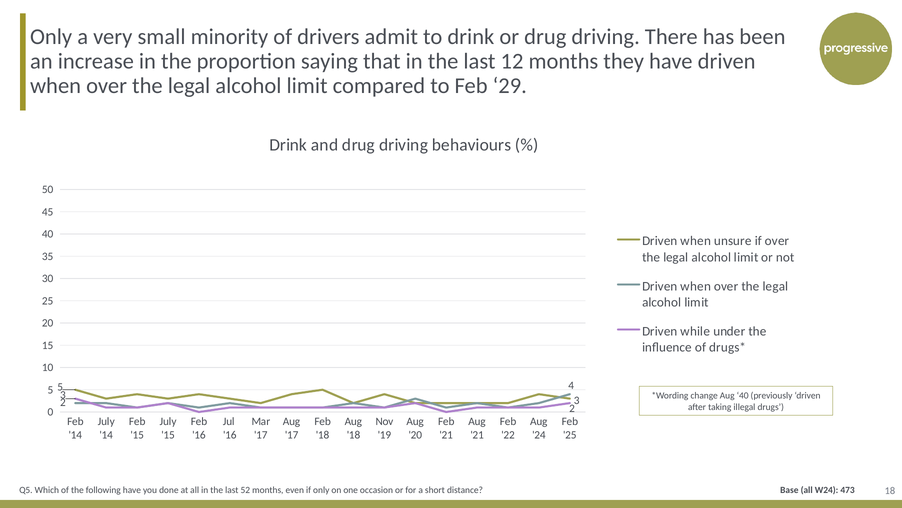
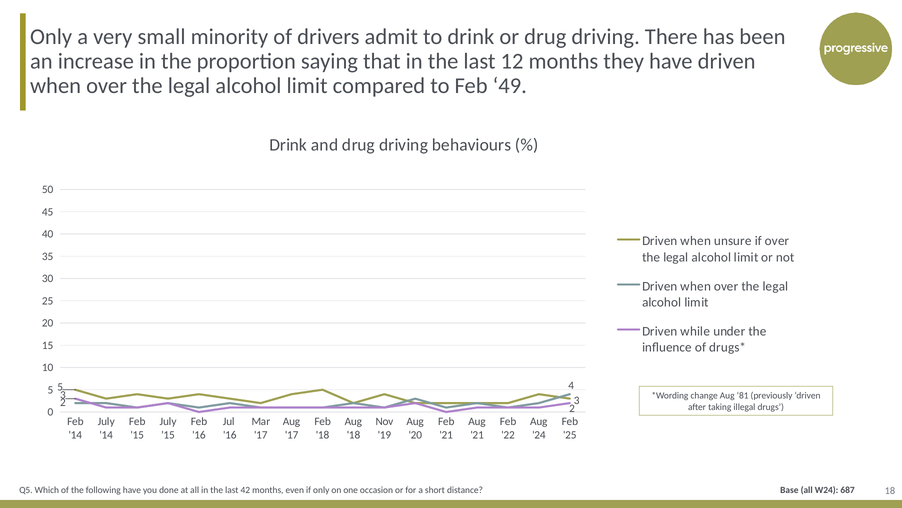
29: 29 -> 49
Aug 40: 40 -> 81
52: 52 -> 42
473: 473 -> 687
